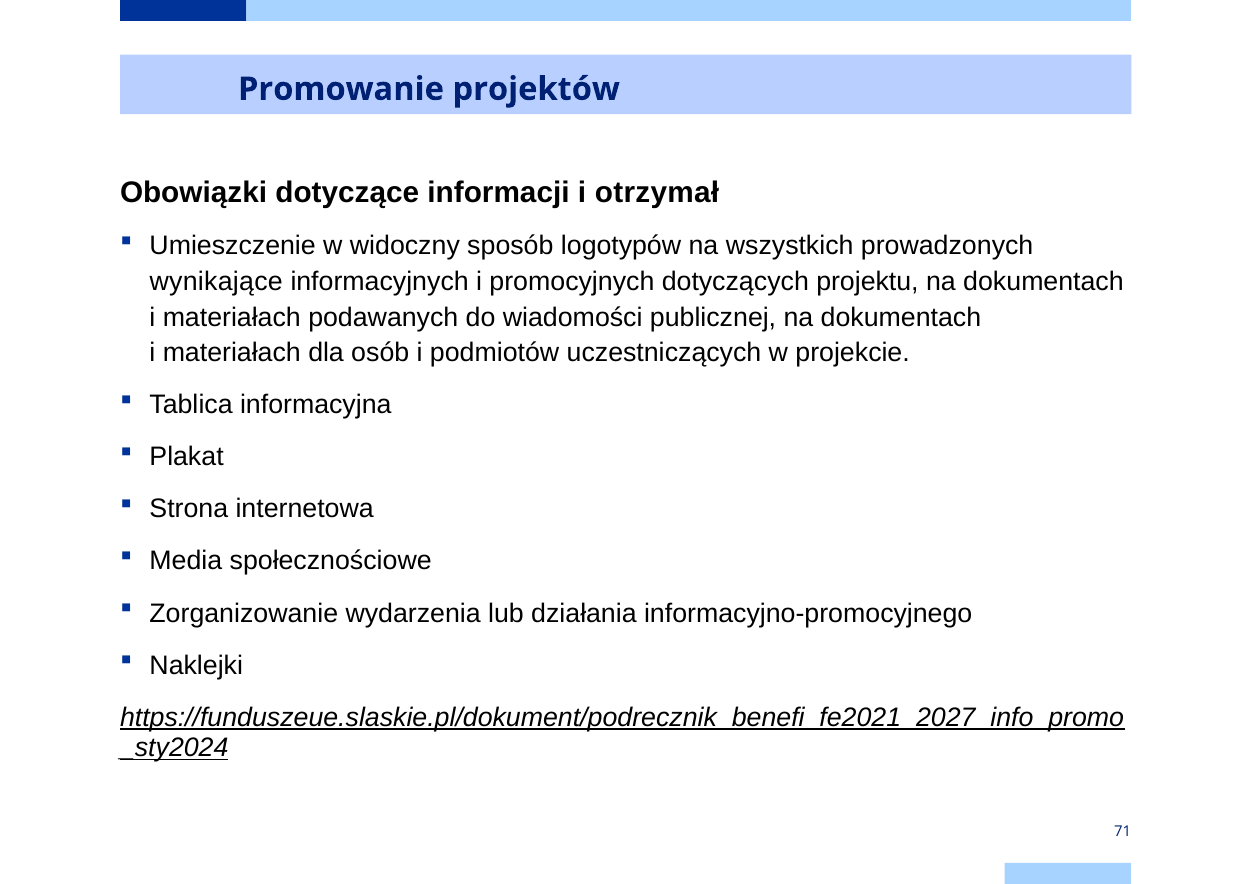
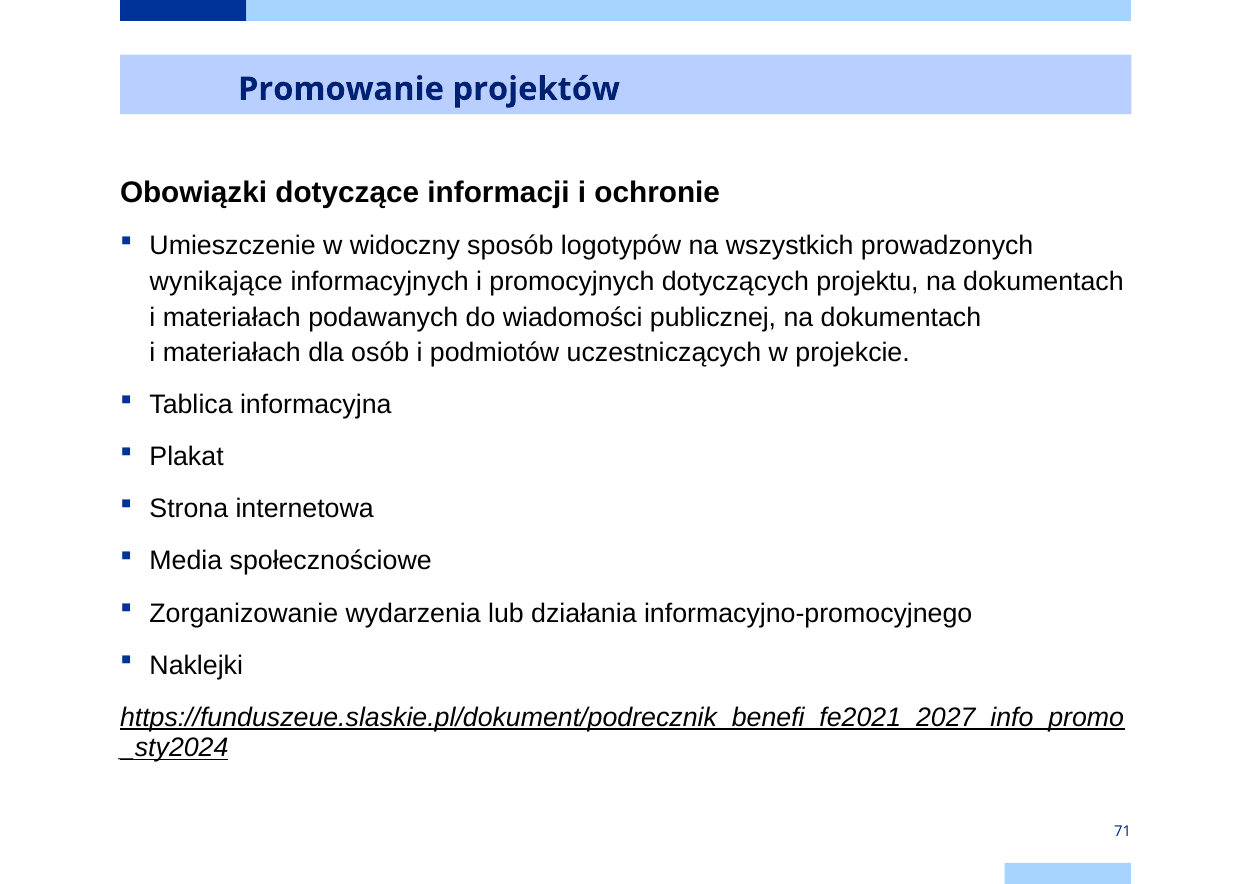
otrzymał: otrzymał -> ochronie
